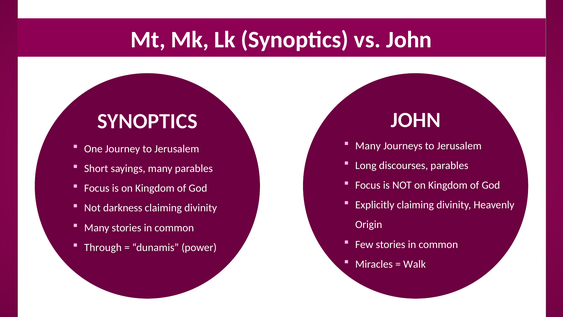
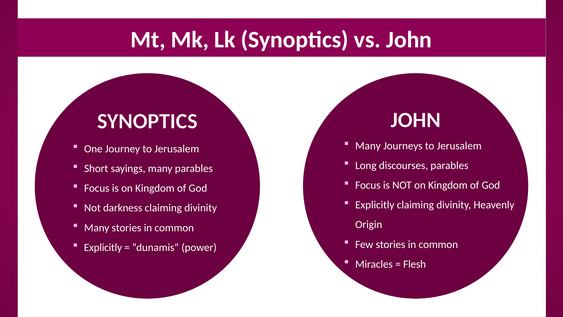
Through at (103, 247): Through -> Explicitly
Walk: Walk -> Flesh
